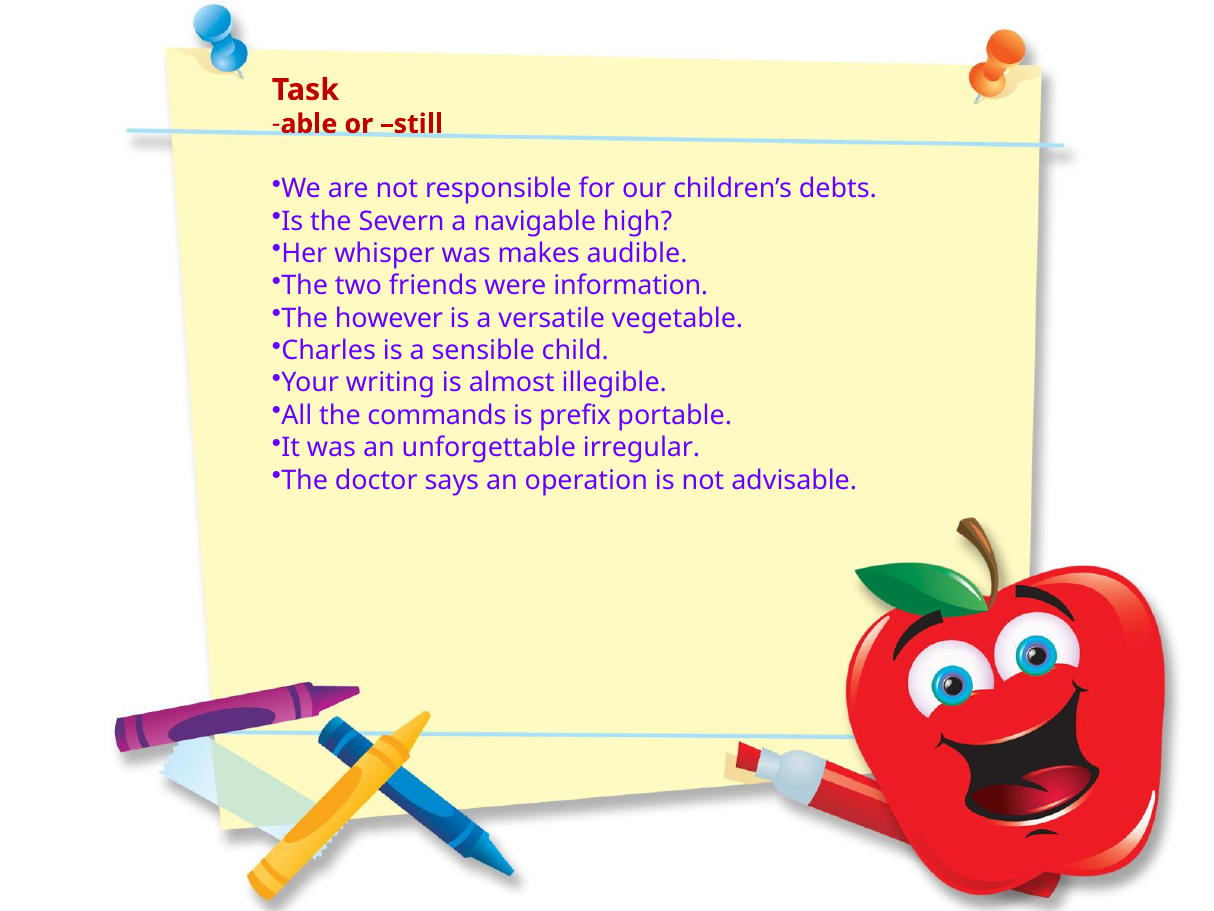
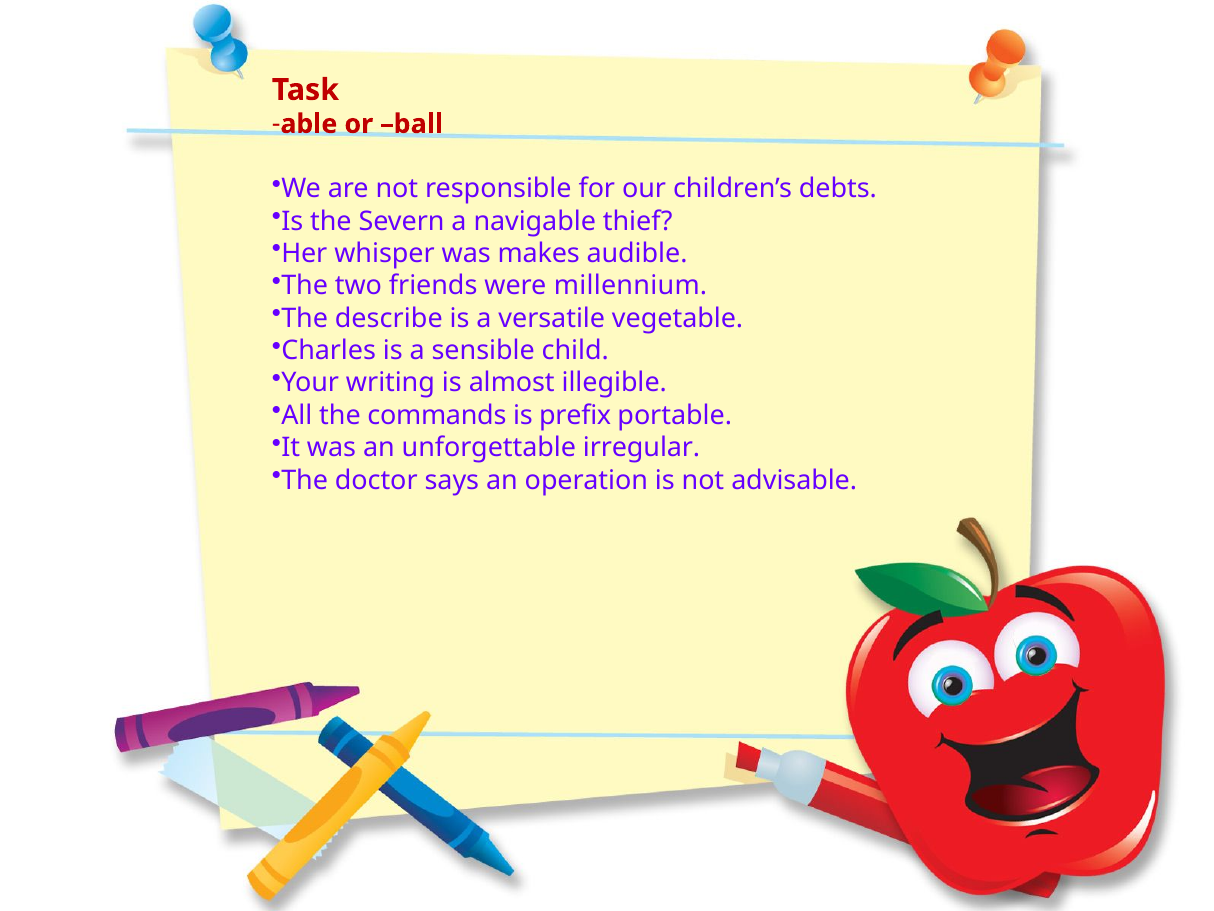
still: still -> ball
high: high -> thief
information: information -> millennium
however: however -> describe
